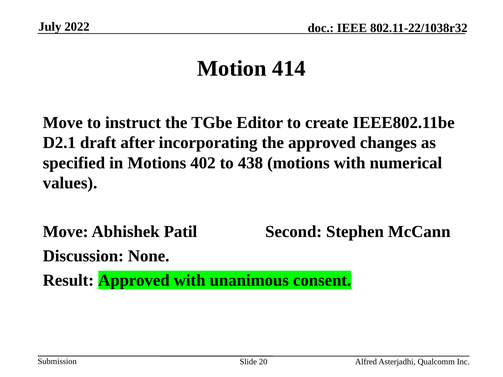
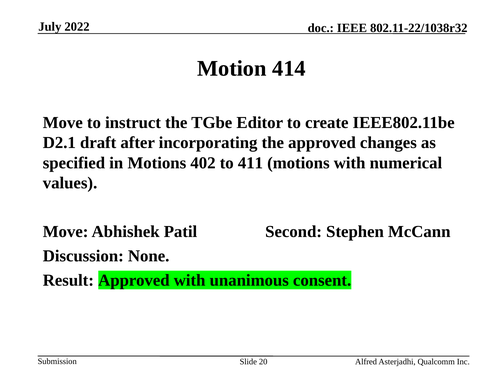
438: 438 -> 411
